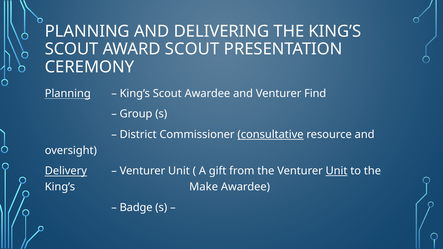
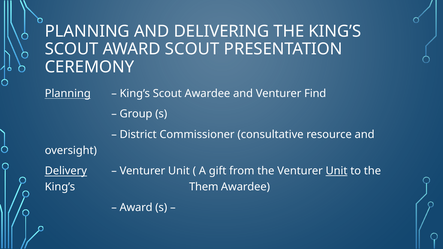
consultative underline: present -> none
Make: Make -> Them
Badge at (136, 208): Badge -> Award
